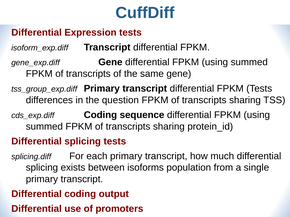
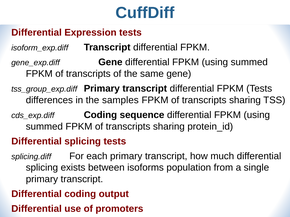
question: question -> samples
